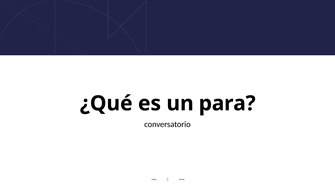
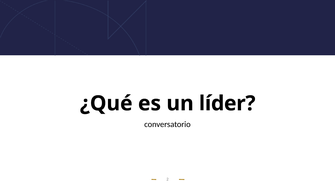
para: para -> líder
